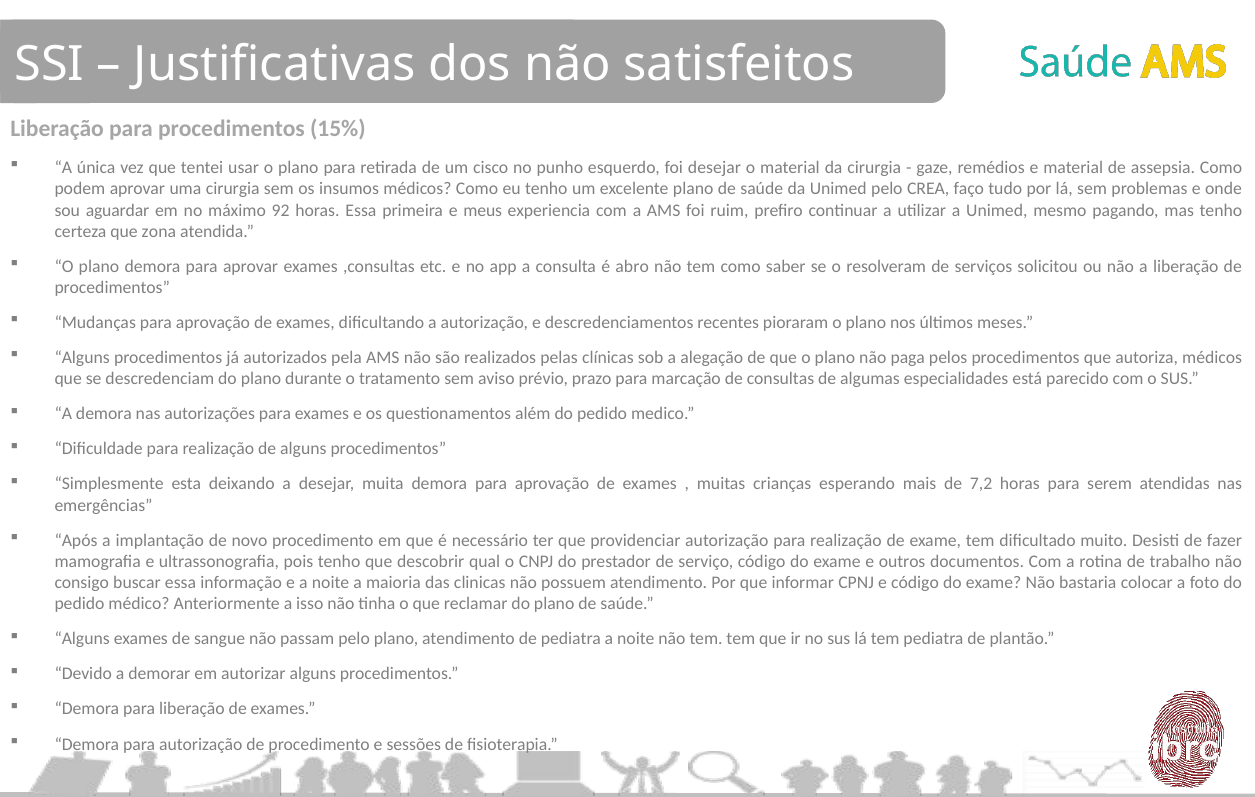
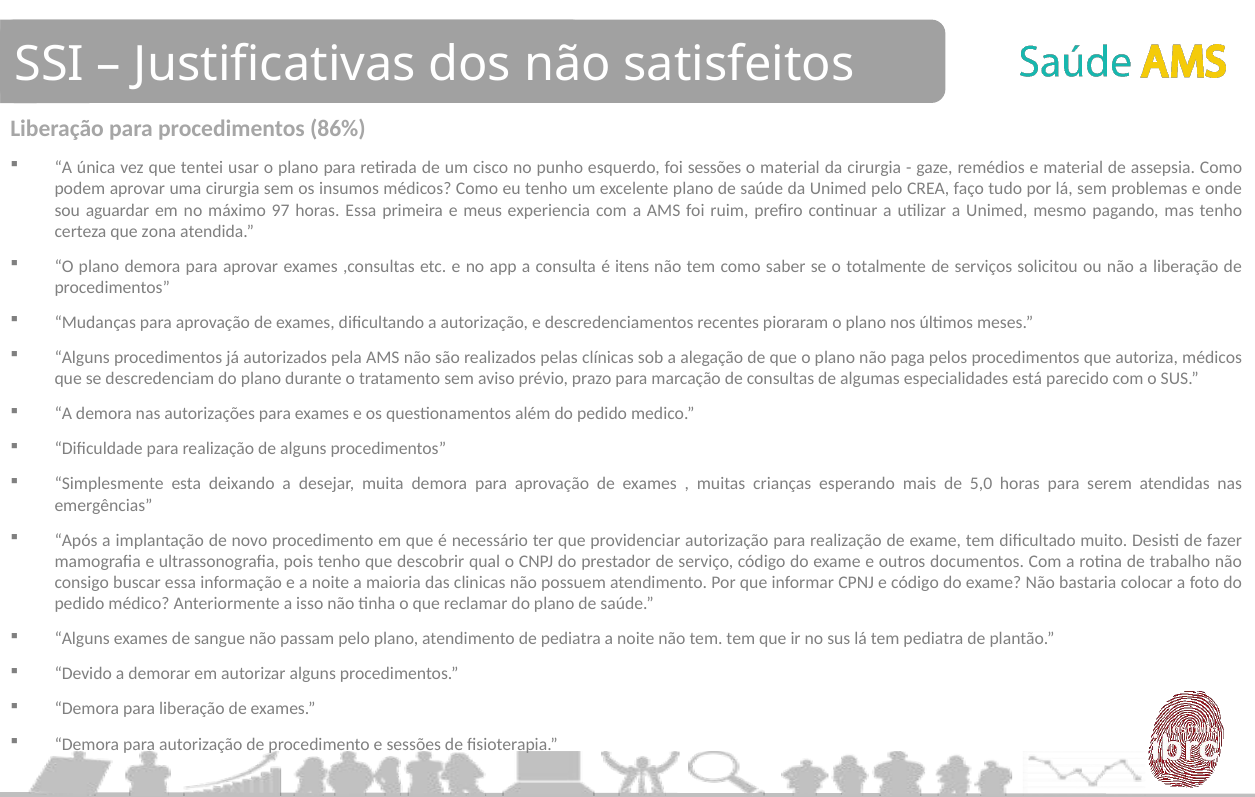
15%: 15% -> 86%
foi desejar: desejar -> sessões
92: 92 -> 97
abro: abro -> itens
resolveram: resolveram -> totalmente
7,2: 7,2 -> 5,0
